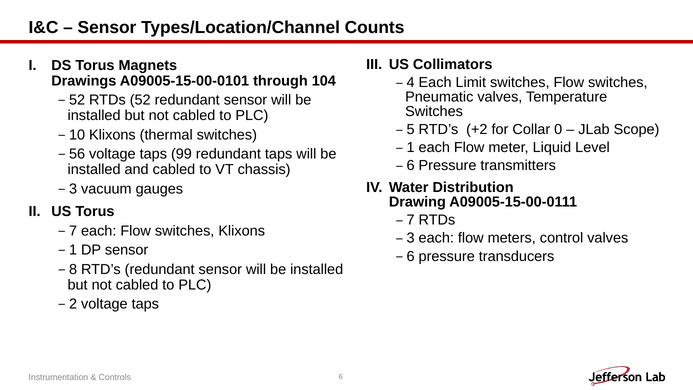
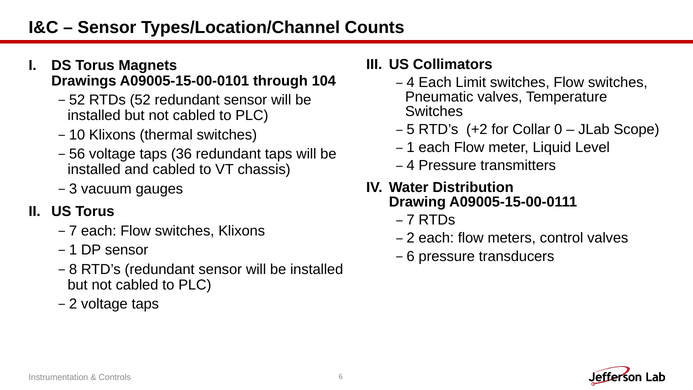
99: 99 -> 36
6 at (411, 166): 6 -> 4
3: 3 -> 2
